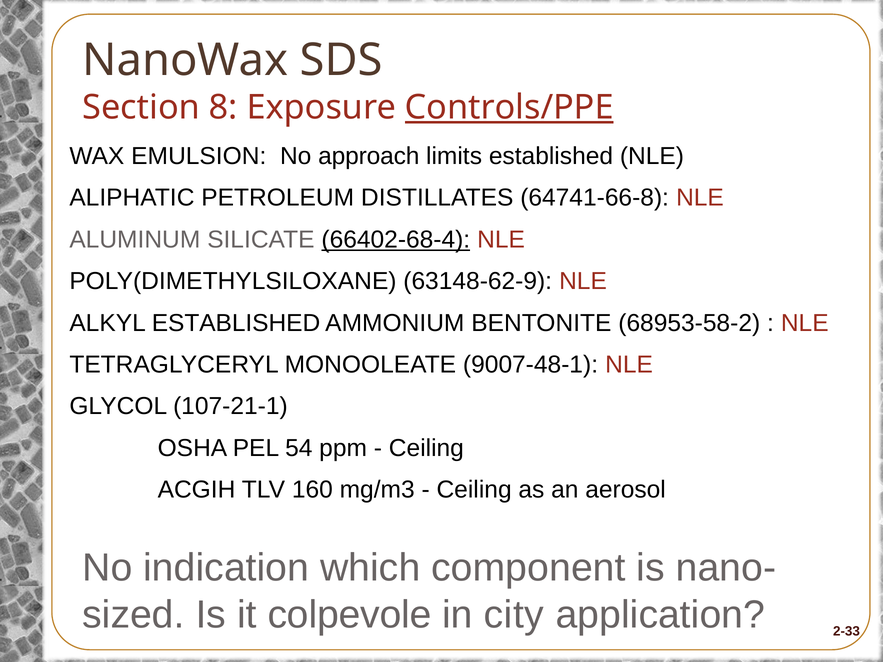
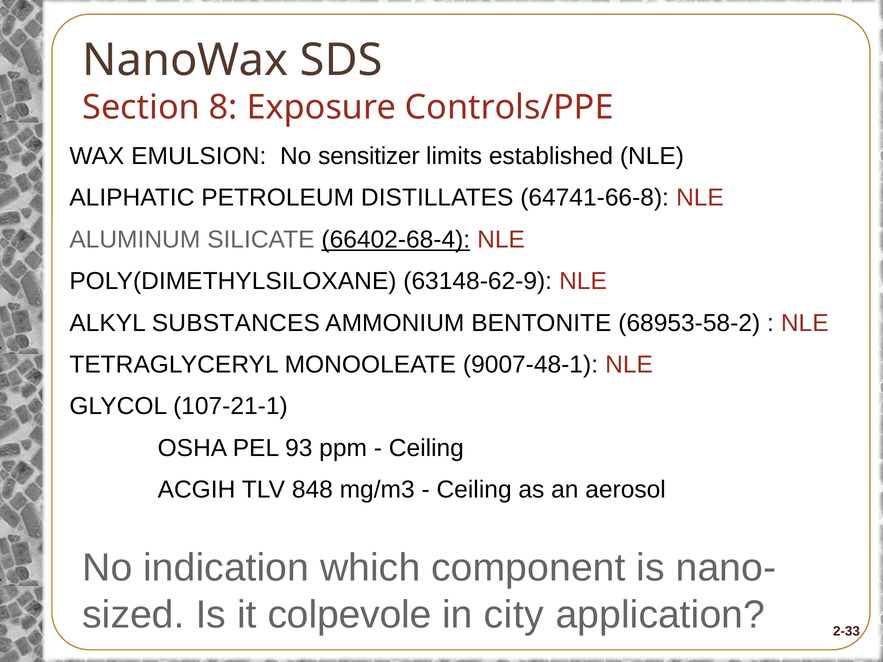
Controls/PPE underline: present -> none
approach: approach -> sensitizer
ALKYL ESTABLISHED: ESTABLISHED -> SUBSTANCES
54: 54 -> 93
160: 160 -> 848
